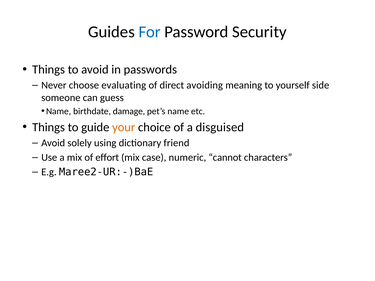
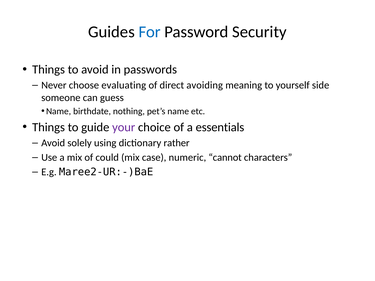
damage: damage -> nothing
your colour: orange -> purple
disguised: disguised -> essentials
friend: friend -> rather
effort: effort -> could
